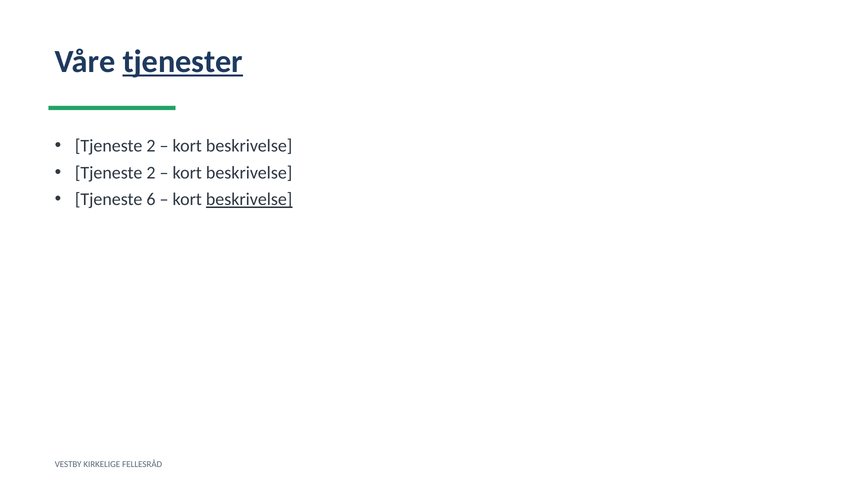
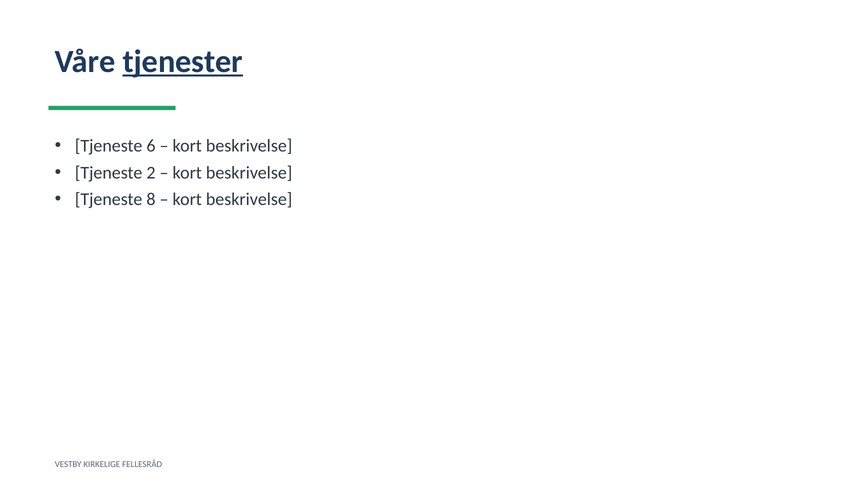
2 at (151, 146): 2 -> 6
6: 6 -> 8
beskrivelse at (249, 200) underline: present -> none
